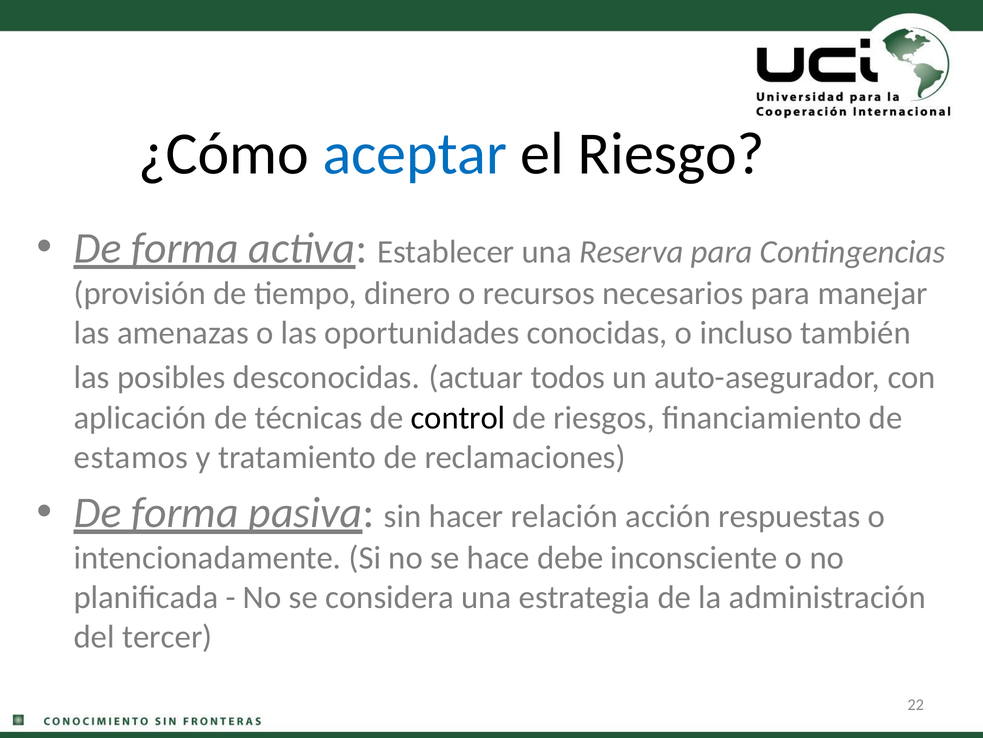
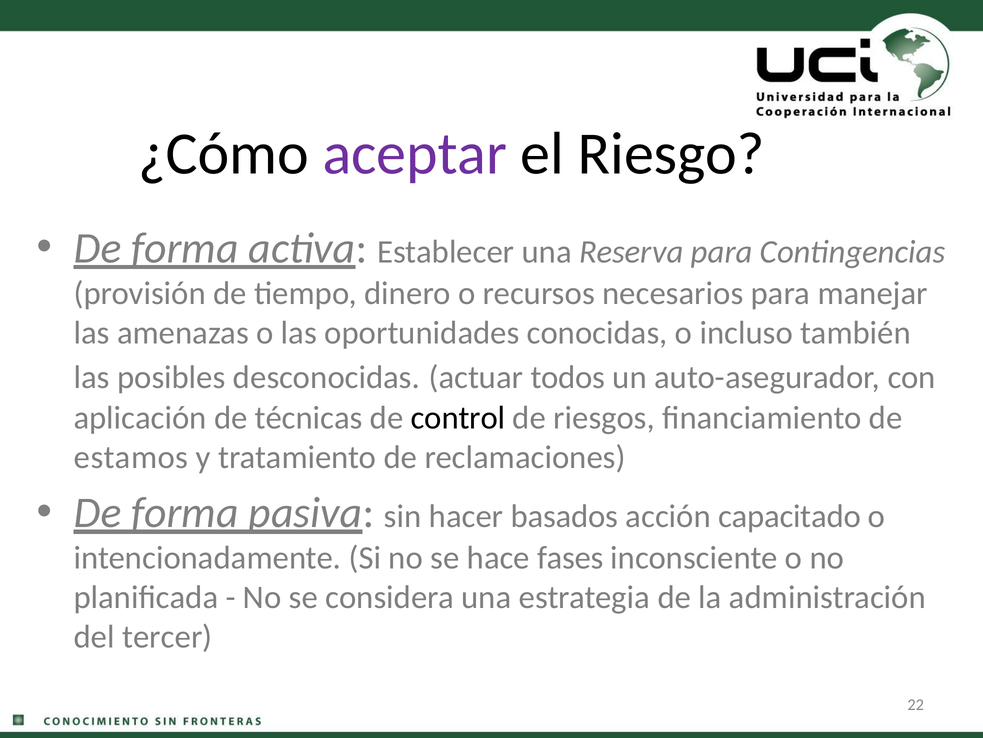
aceptar colour: blue -> purple
relación: relación -> basados
respuestas: respuestas -> capacitado
debe: debe -> fases
